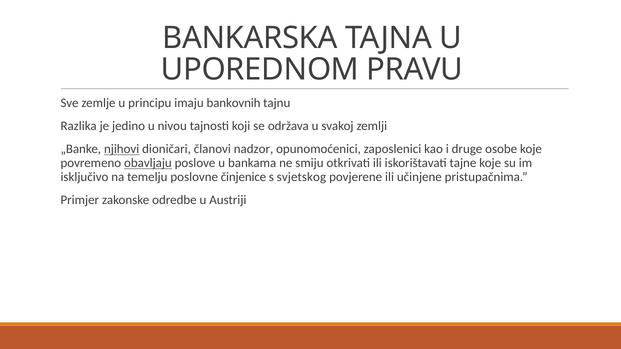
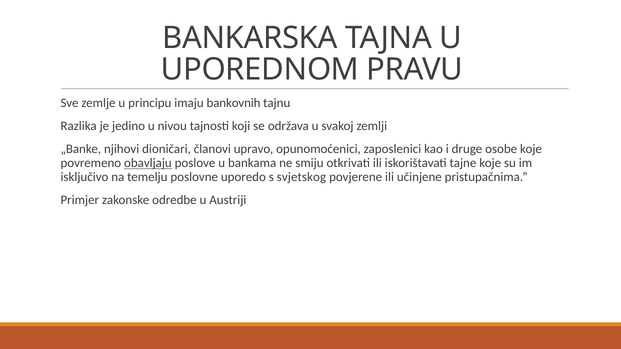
njihovi underline: present -> none
nadzor: nadzor -> upravo
činjenice: činjenice -> uporedo
